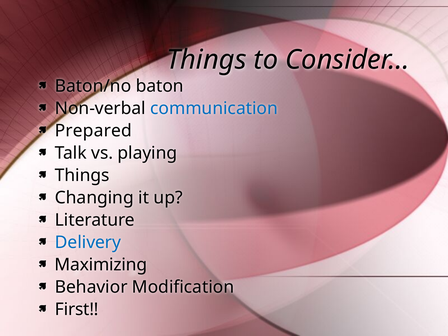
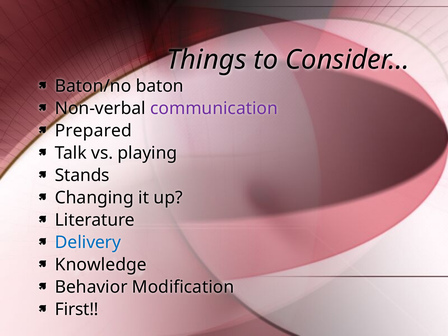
communication colour: blue -> purple
Things at (82, 175): Things -> Stands
Maximizing: Maximizing -> Knowledge
